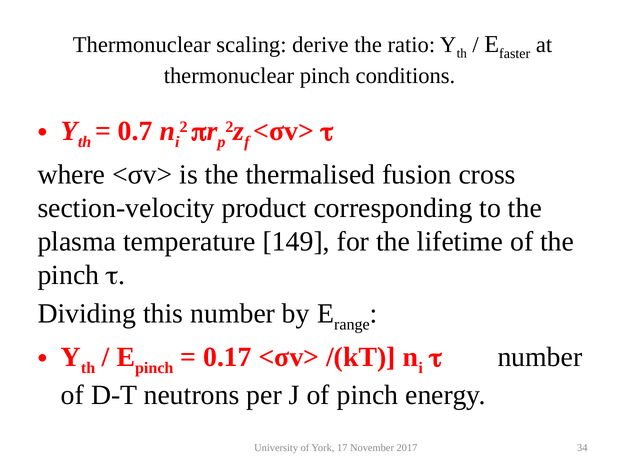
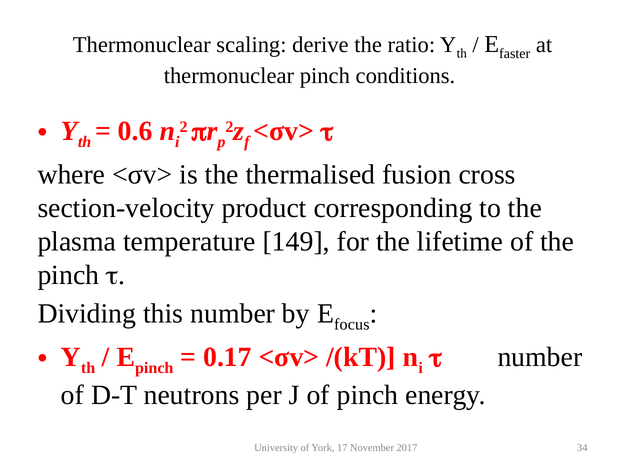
0.7: 0.7 -> 0.6
range: range -> focus
